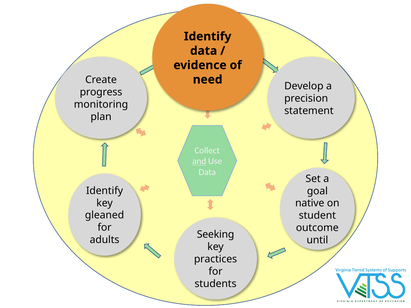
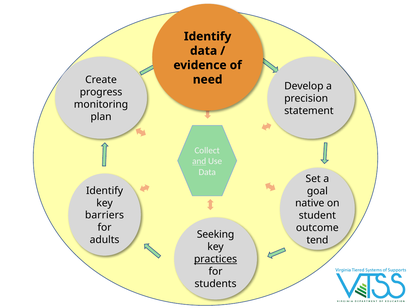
gleaned: gleaned -> barriers
until: until -> tend
practices underline: none -> present
